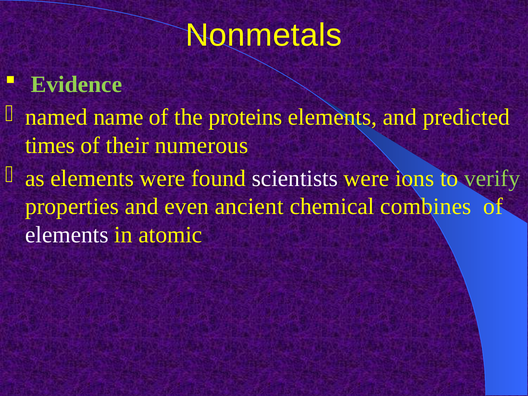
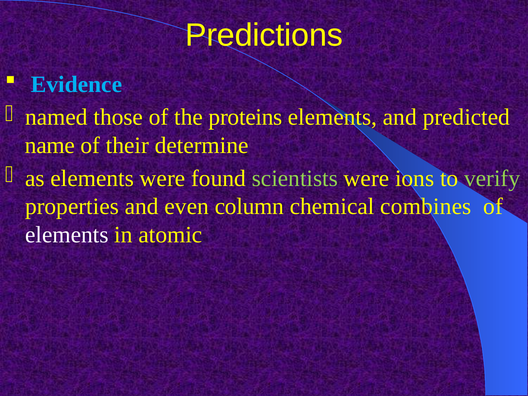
Nonmetals: Nonmetals -> Predictions
Evidence colour: light green -> light blue
name: name -> those
times: times -> name
numerous: numerous -> determine
scientists colour: white -> light green
ancient: ancient -> column
